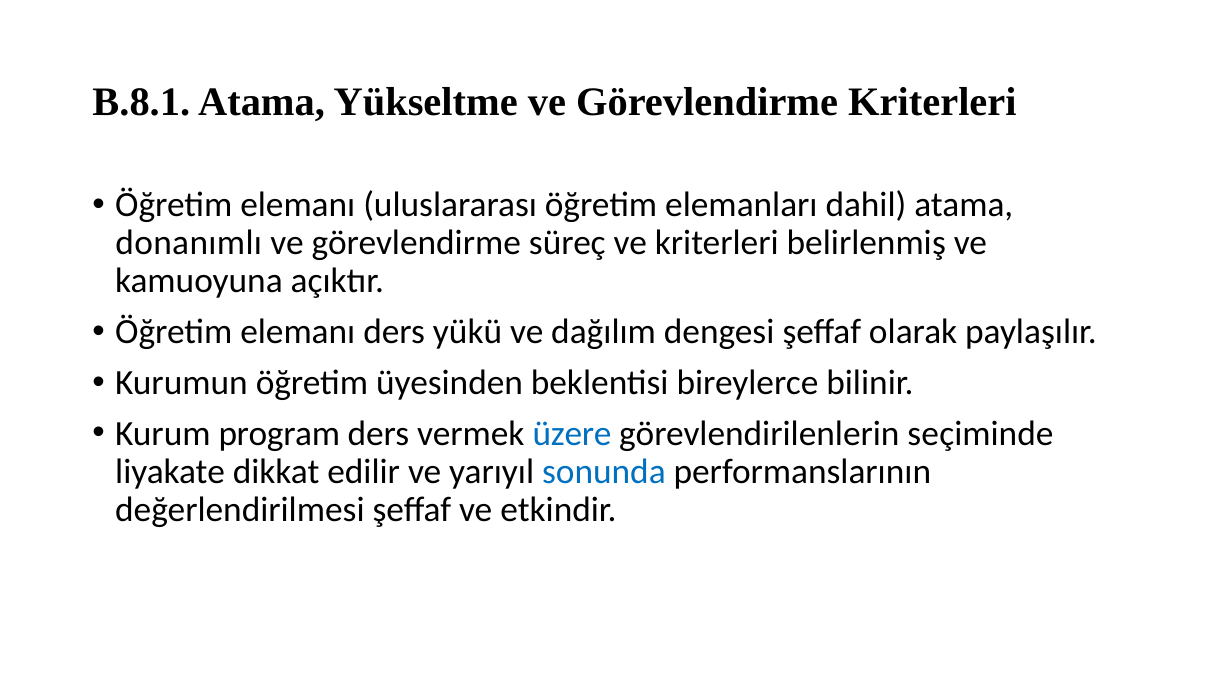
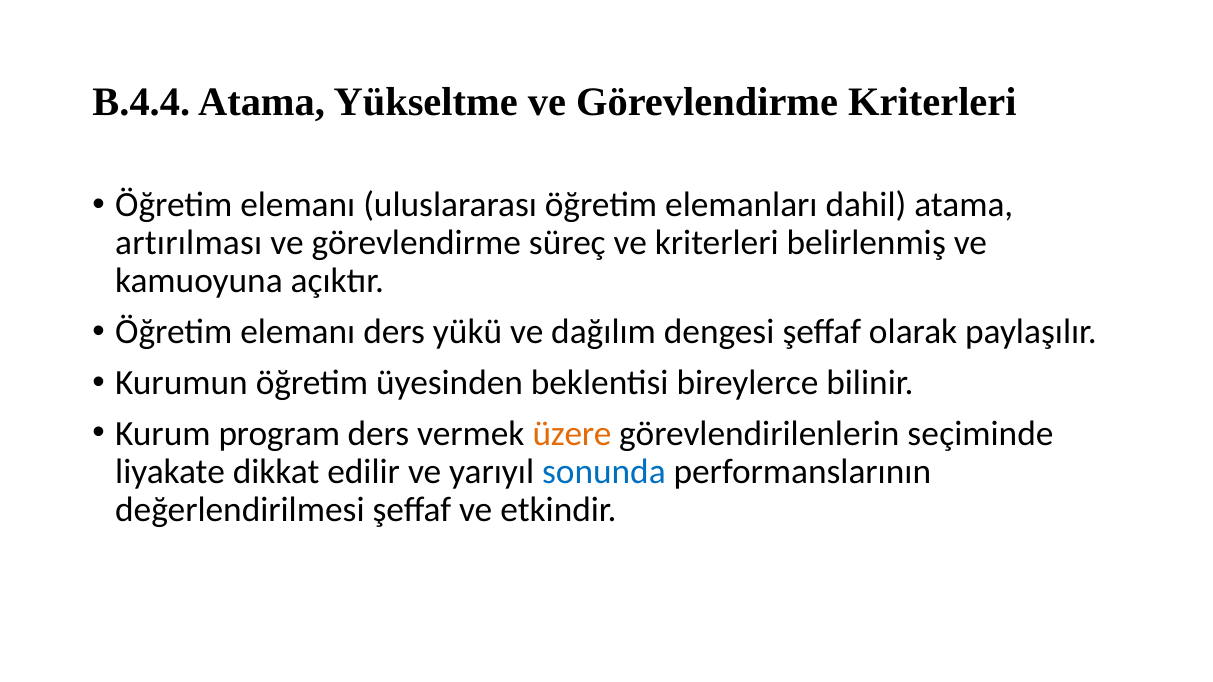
B.8.1: B.8.1 -> B.4.4
donanımlı: donanımlı -> artırılması
üzere colour: blue -> orange
